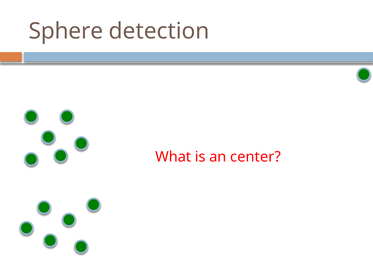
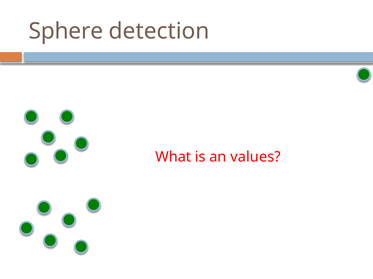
center: center -> values
